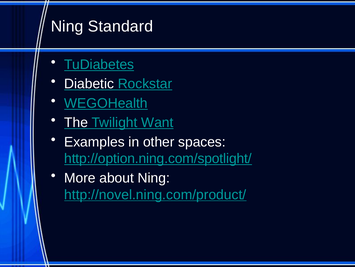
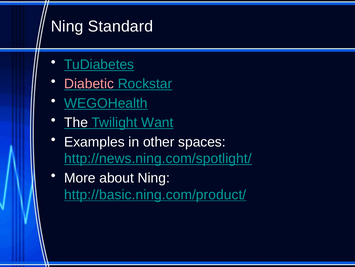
Diabetic colour: white -> pink
http://option.ning.com/spotlight/: http://option.ning.com/spotlight/ -> http://news.ning.com/spotlight/
http://novel.ning.com/product/: http://novel.ning.com/product/ -> http://basic.ning.com/product/
